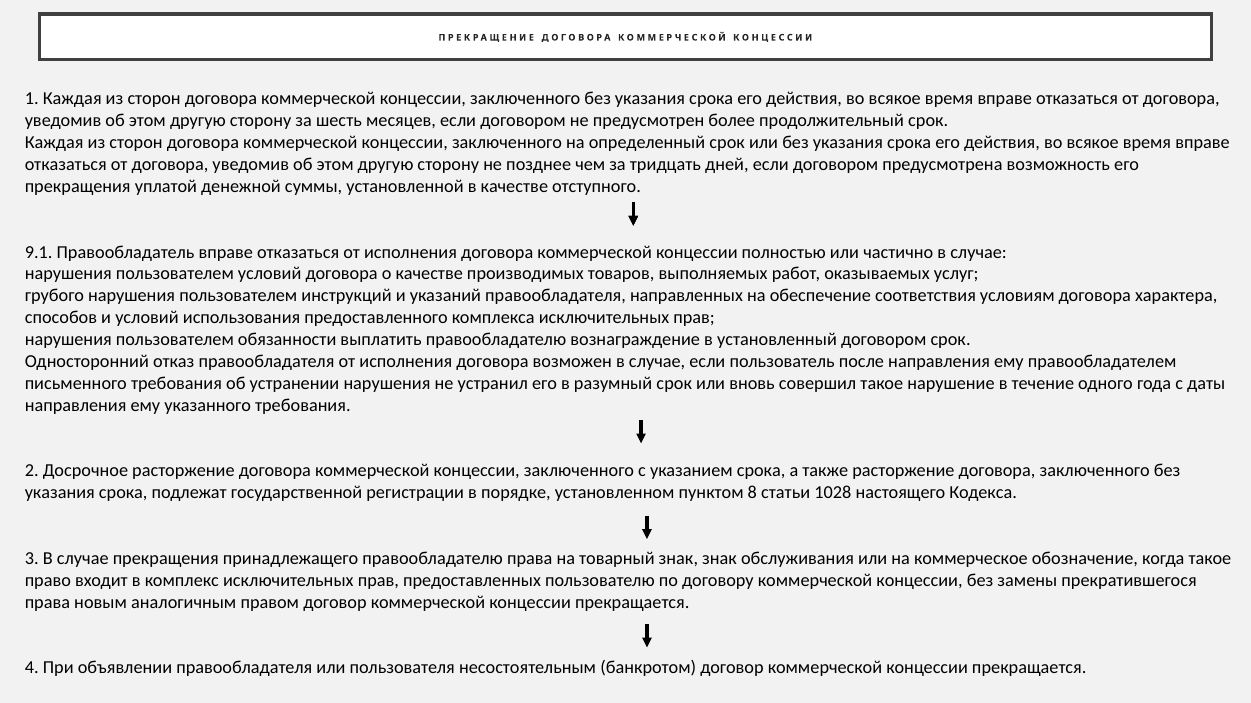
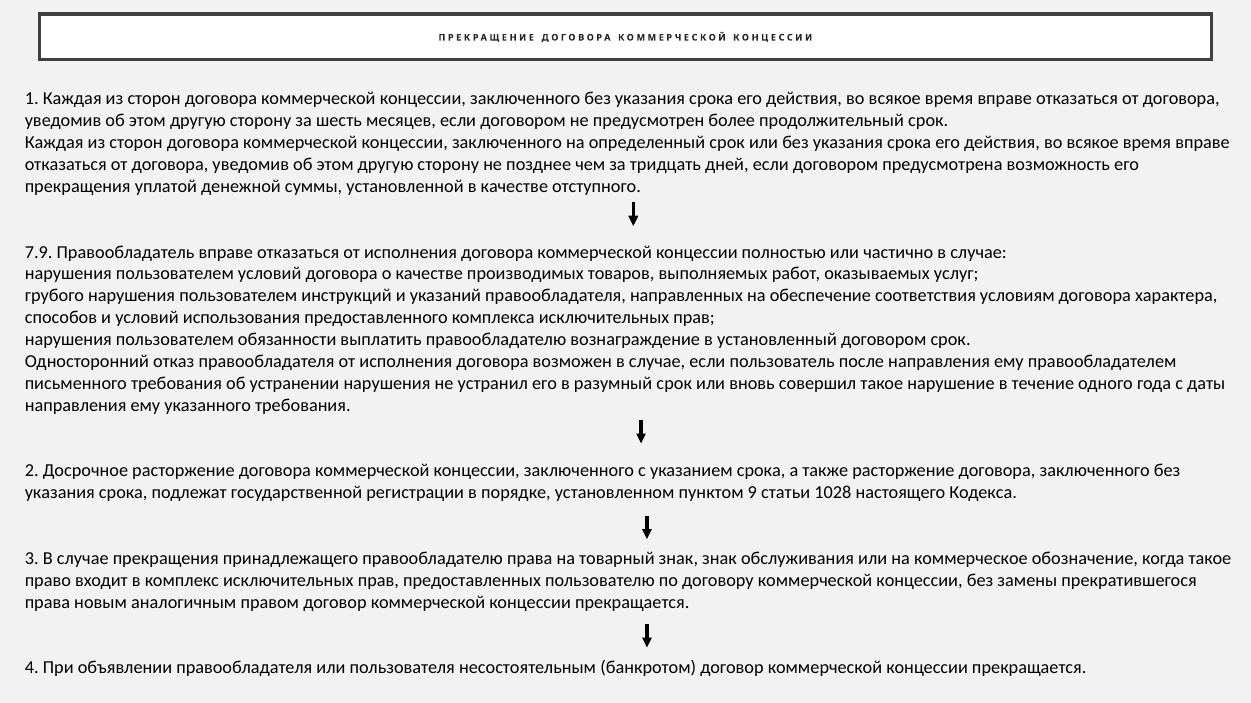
9.1: 9.1 -> 7.9
8: 8 -> 9
